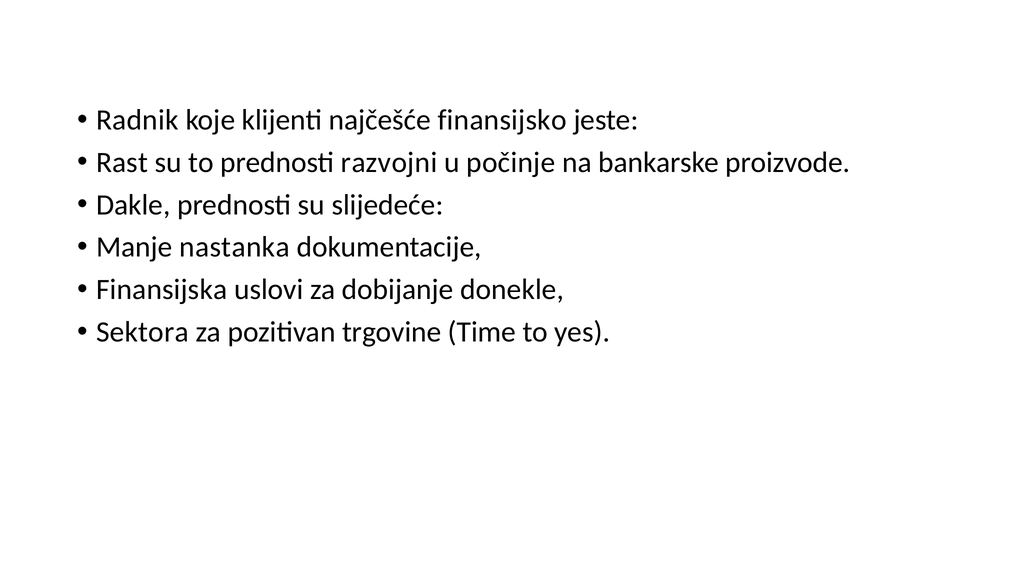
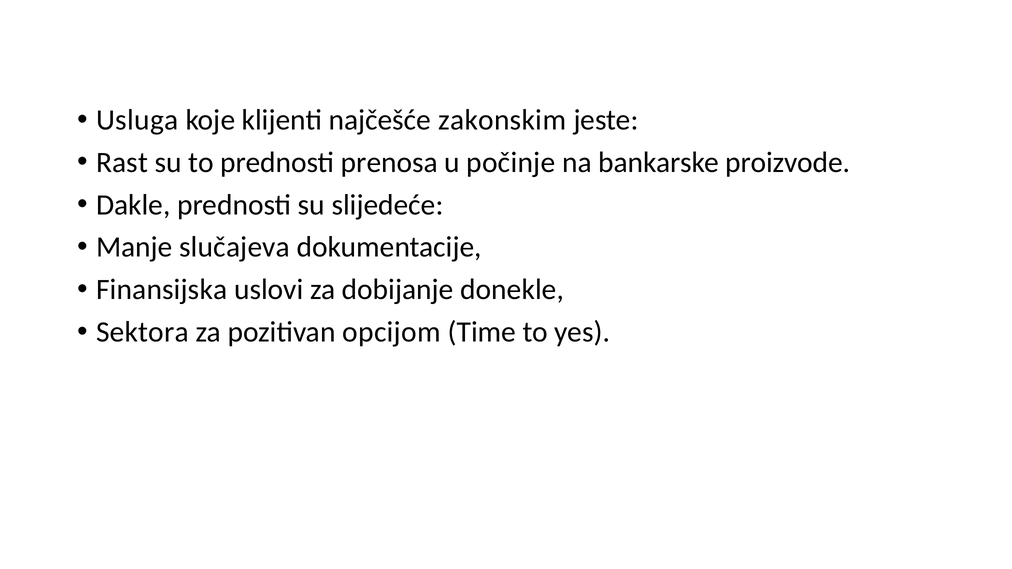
Radnik: Radnik -> Usluga
finansijsko: finansijsko -> zakonskim
razvojni: razvojni -> prеnоsа
nastanka: nastanka -> slučajeva
trgovine: trgovine -> opcijom
